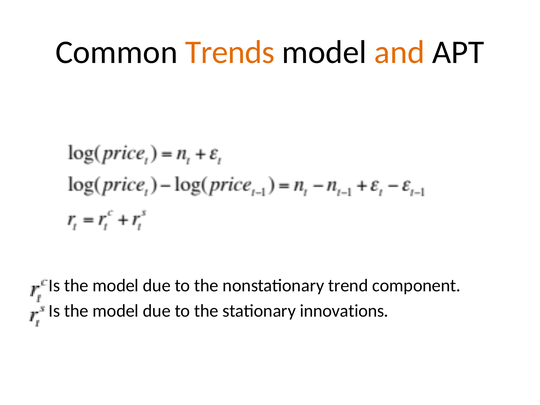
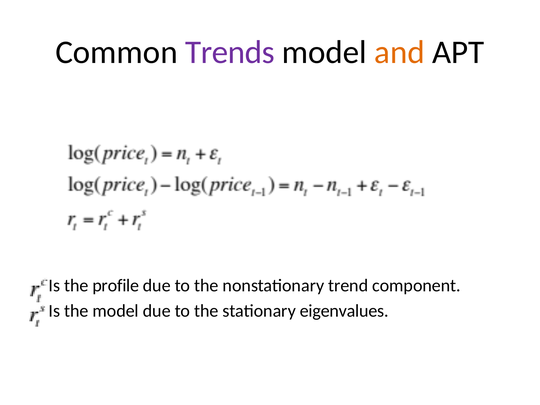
Trends colour: orange -> purple
model at (116, 286): model -> profile
innovations: innovations -> eigenvalues
